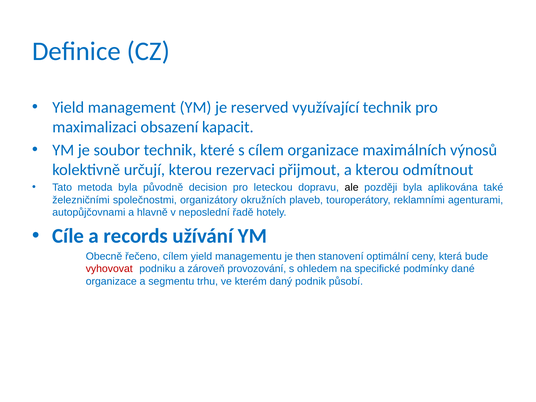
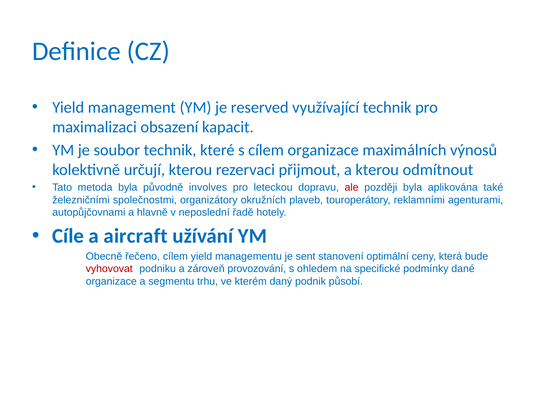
decision: decision -> involves
ale colour: black -> red
records: records -> aircraft
then: then -> sent
